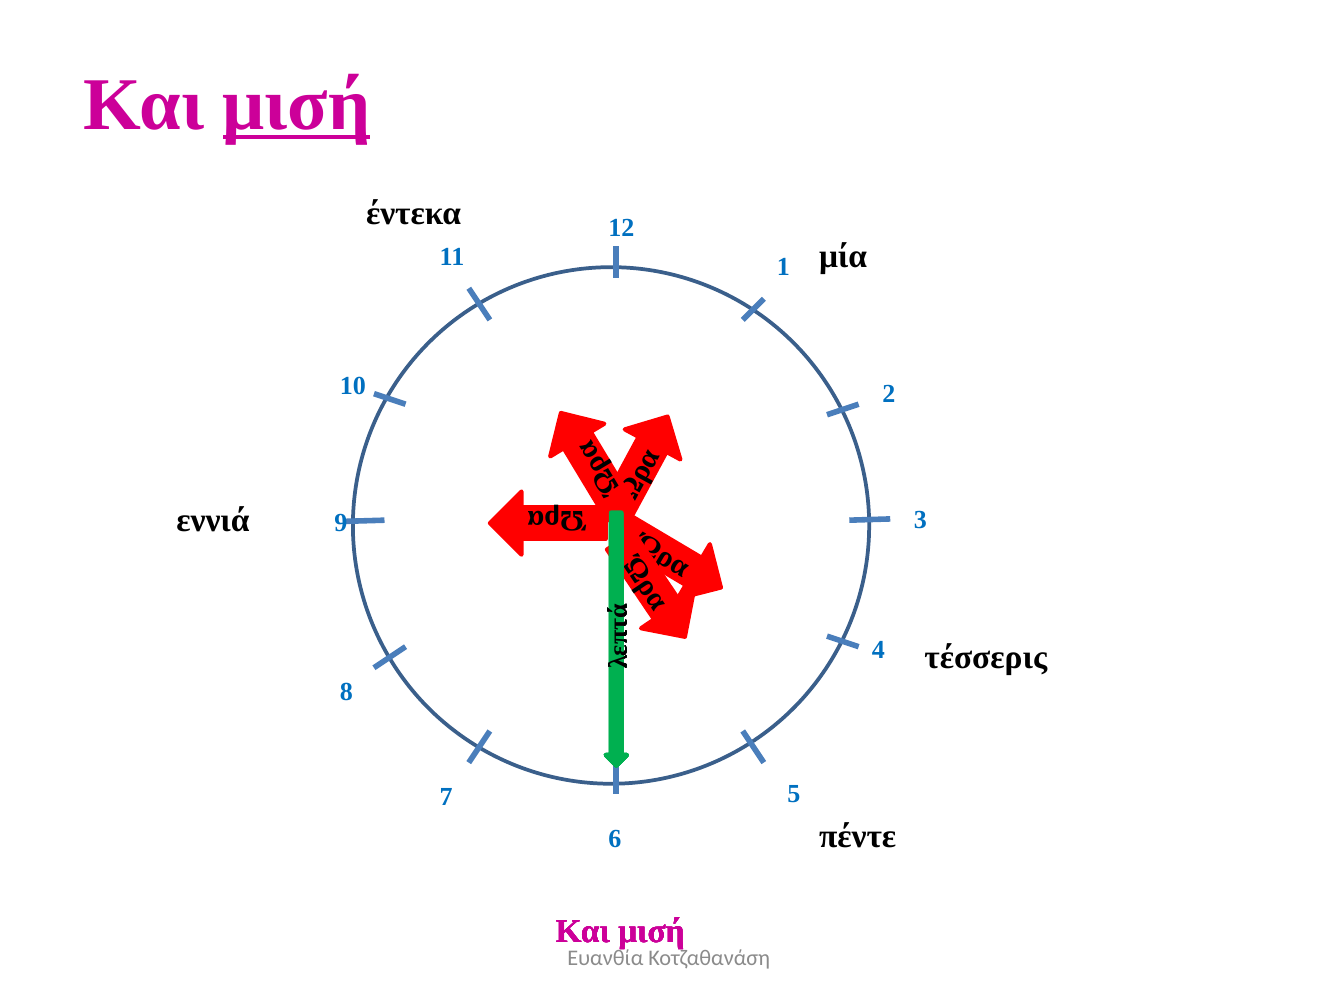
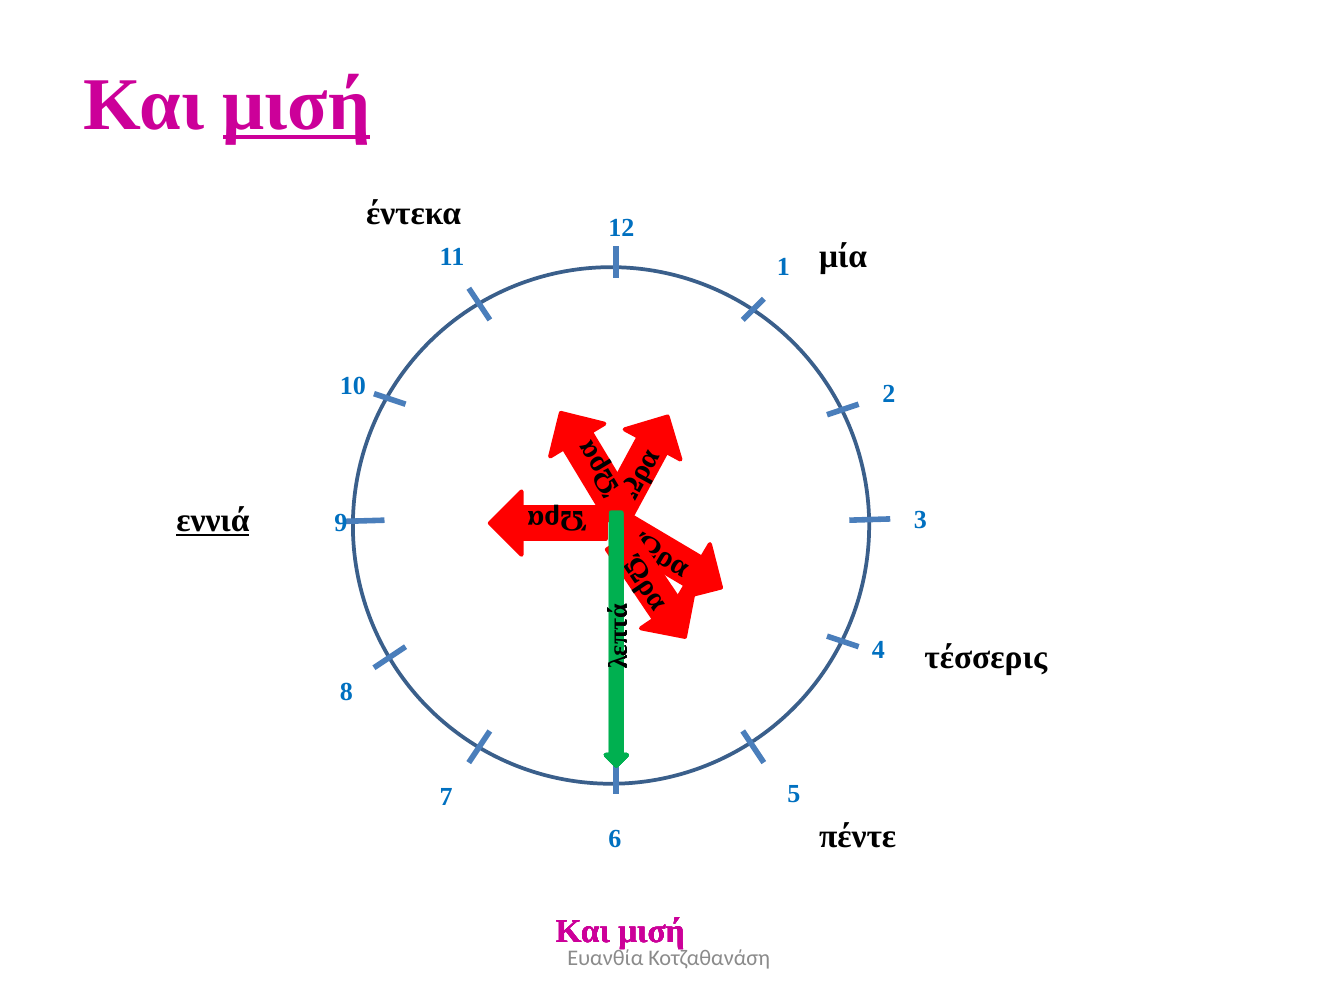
εννιά underline: none -> present
